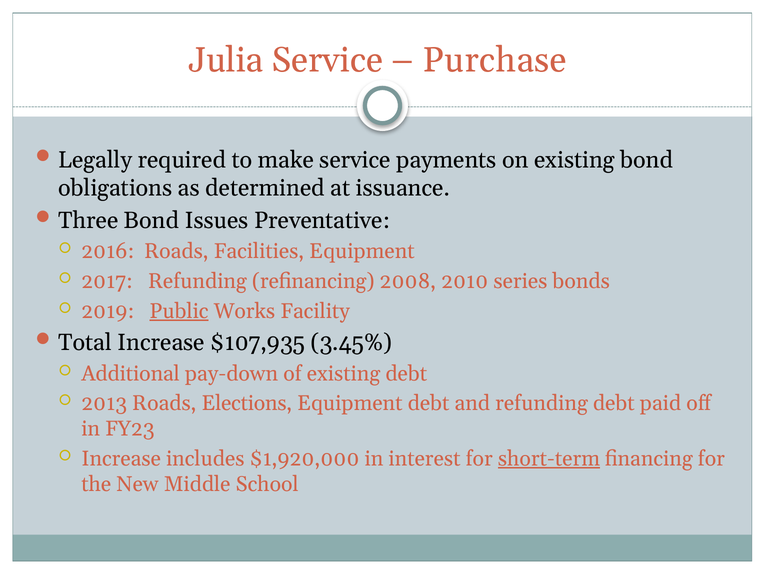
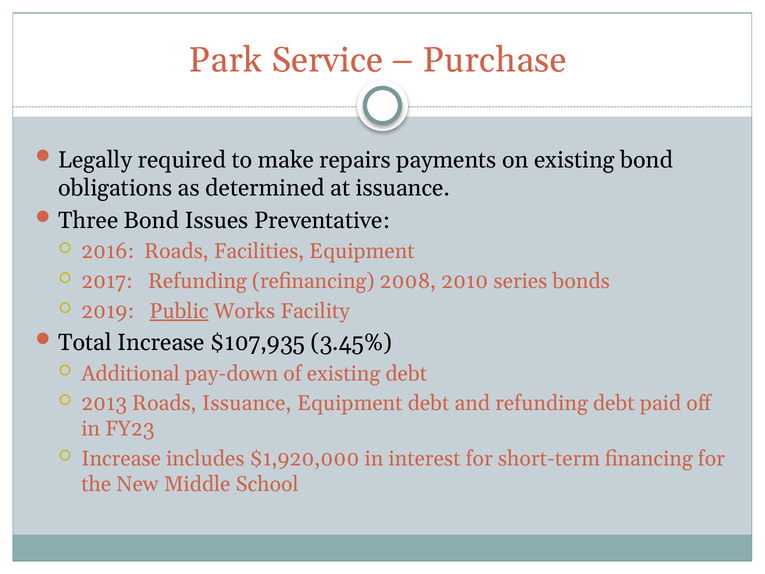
Julia: Julia -> Park
make service: service -> repairs
Roads Elections: Elections -> Issuance
short-term underline: present -> none
